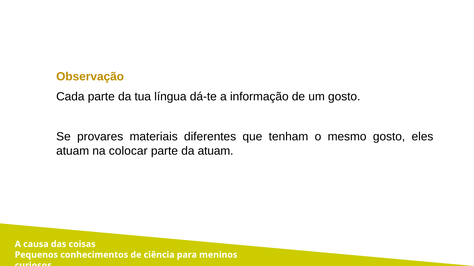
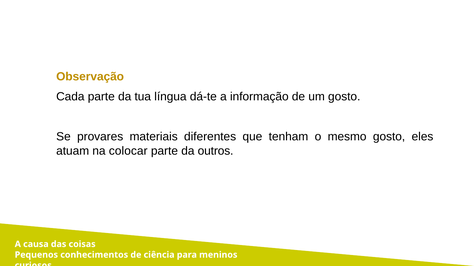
da atuam: atuam -> outros
